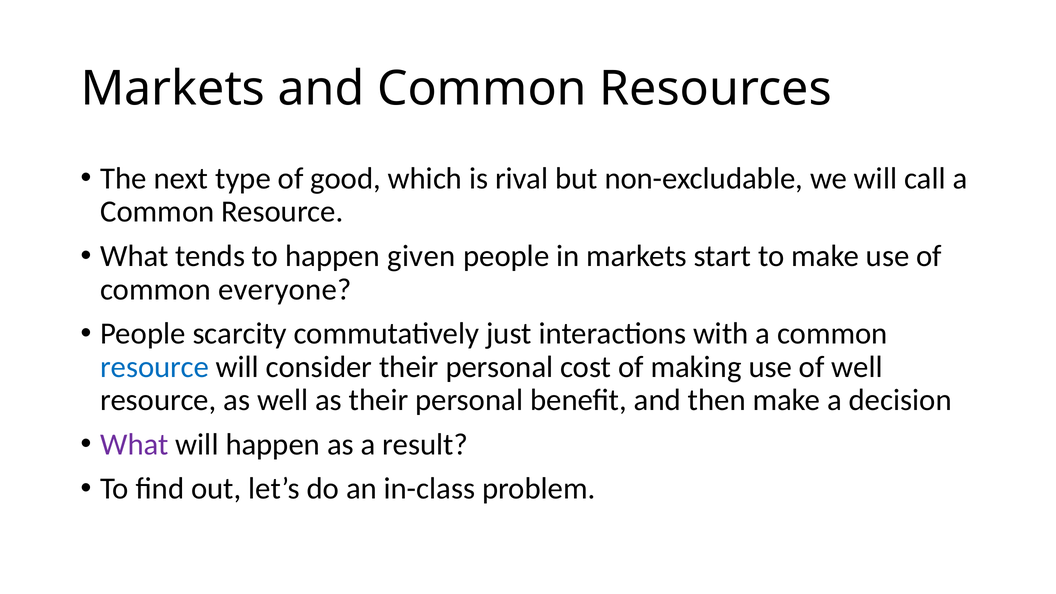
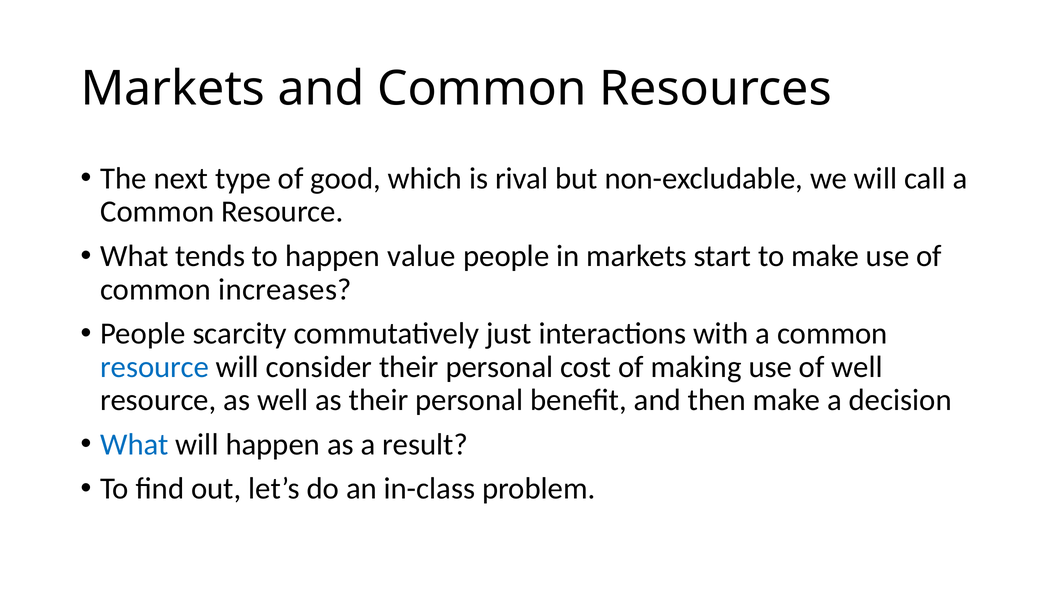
given: given -> value
everyone: everyone -> increases
What at (134, 444) colour: purple -> blue
